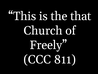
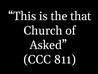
Freely: Freely -> Asked
